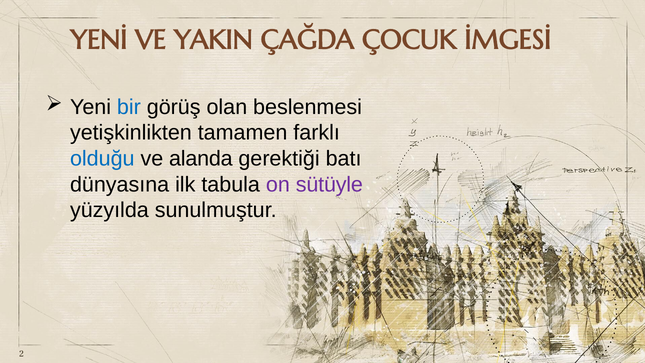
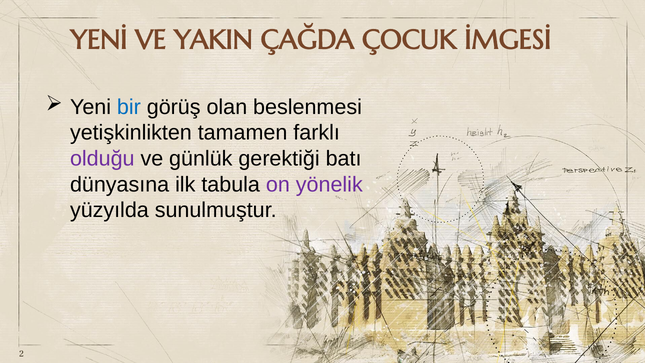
olduğu colour: blue -> purple
alanda: alanda -> günlük
sütüyle: sütüyle -> yönelik
